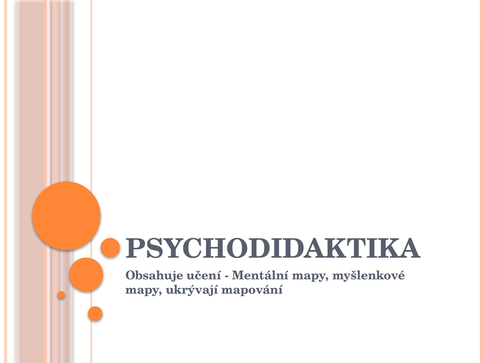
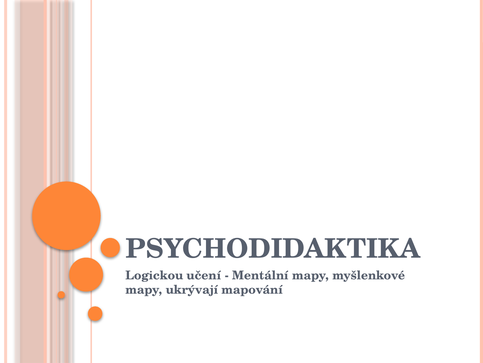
Obsahuje: Obsahuje -> Logickou
